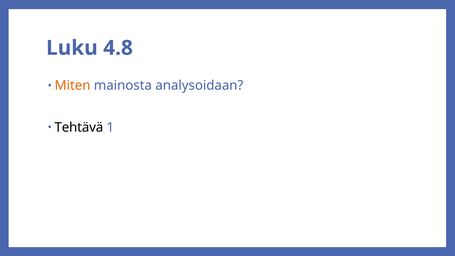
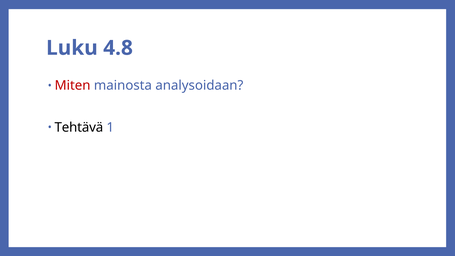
Miten colour: orange -> red
